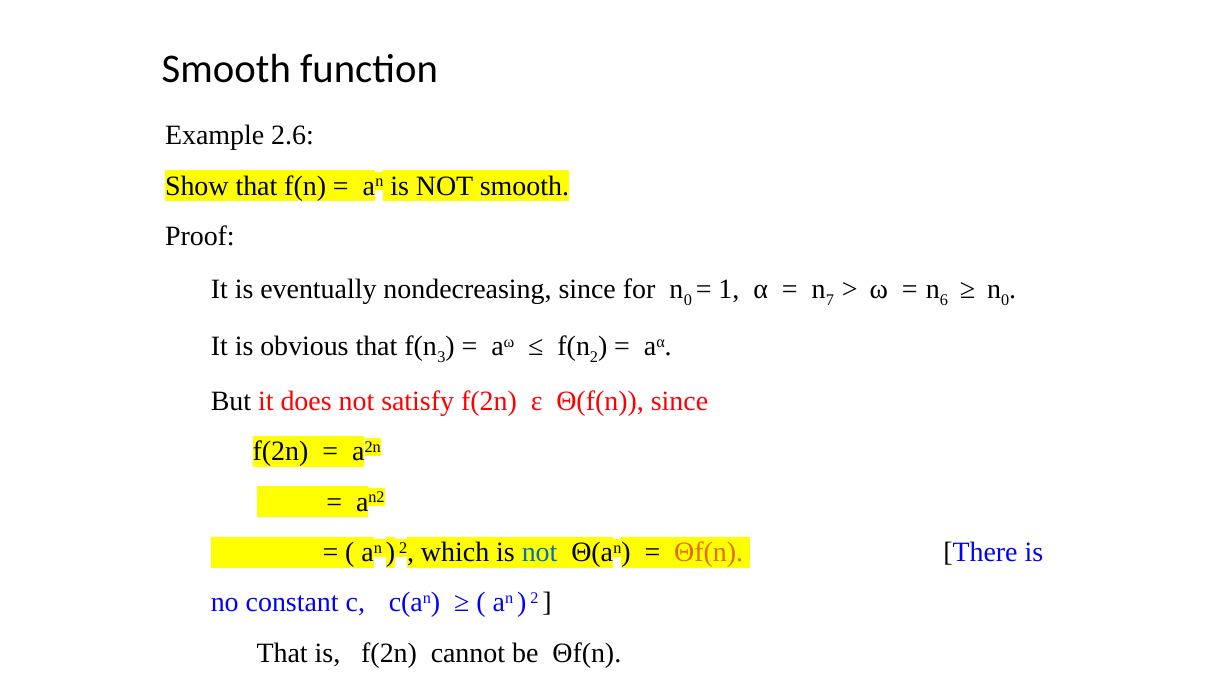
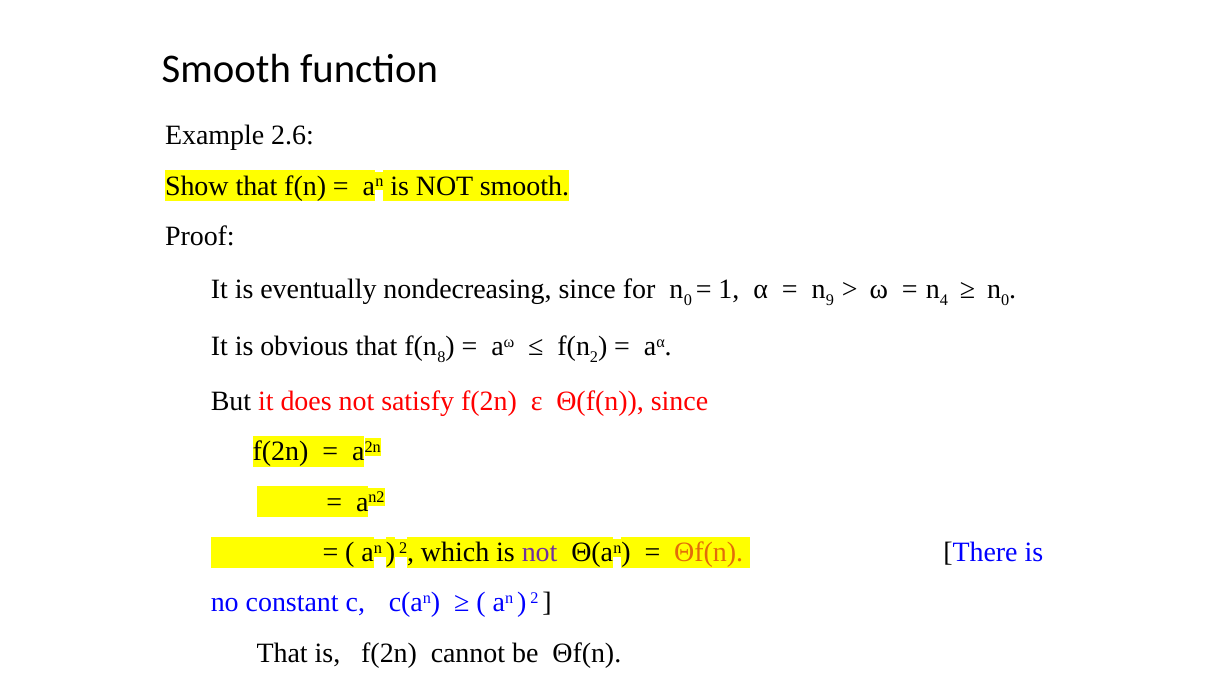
7: 7 -> 9
6: 6 -> 4
3: 3 -> 8
not at (540, 552) colour: blue -> purple
